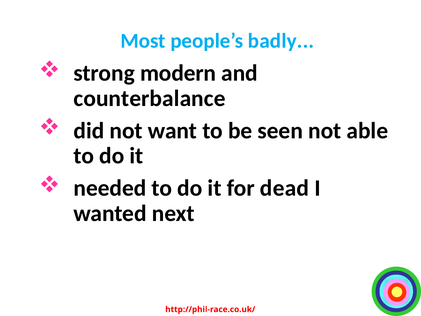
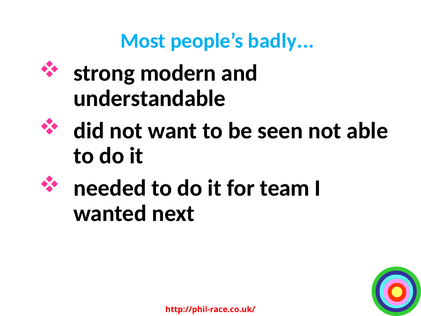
counterbalance: counterbalance -> understandable
dead: dead -> team
